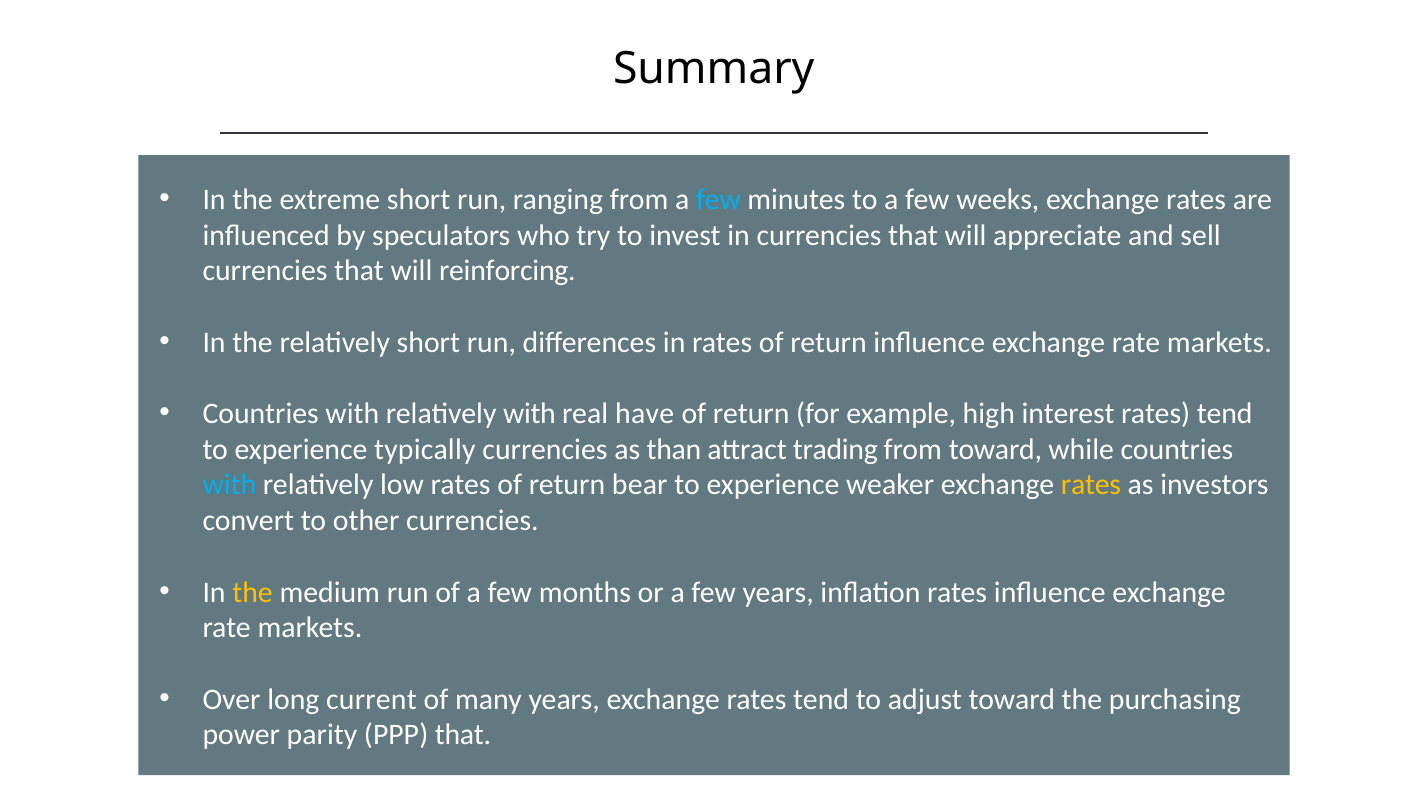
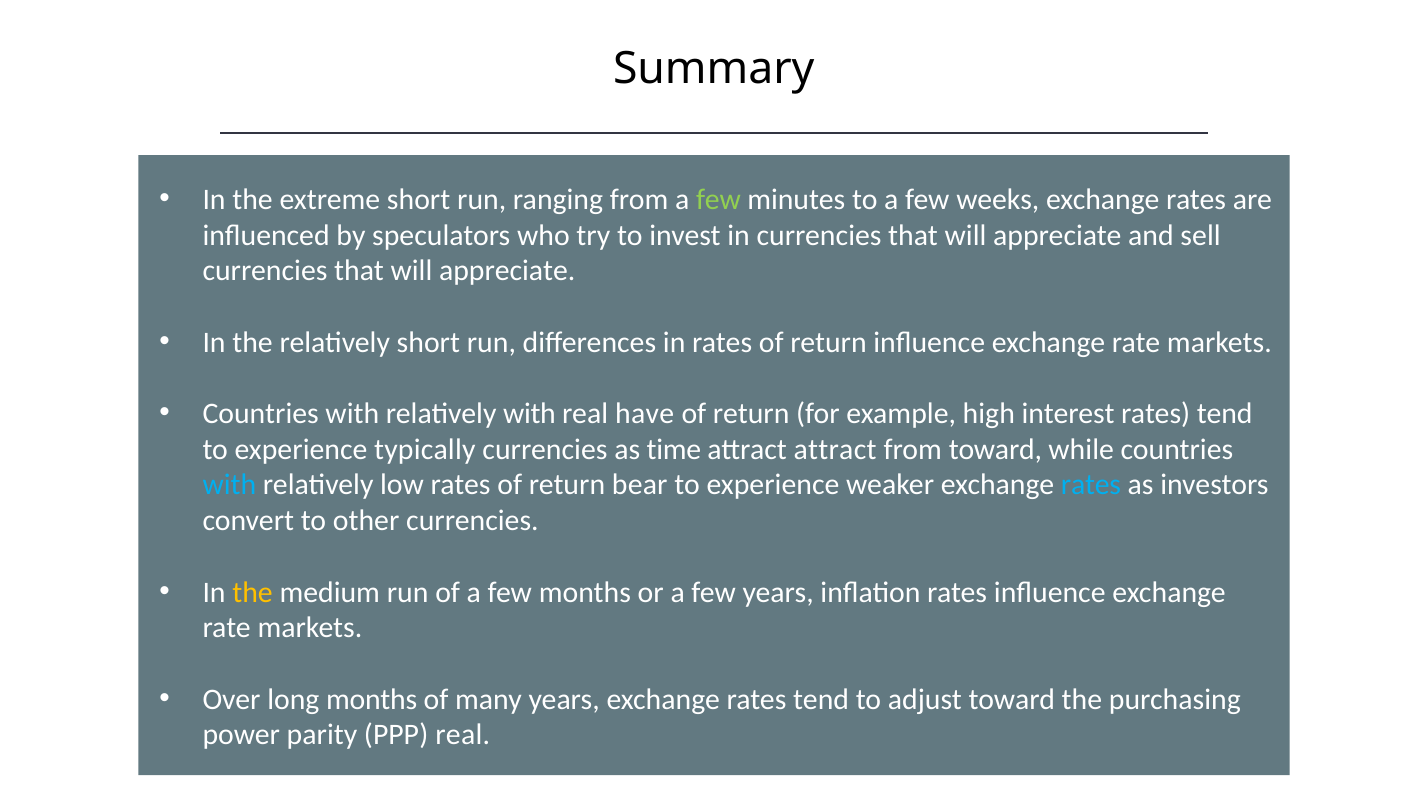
few at (718, 200) colour: light blue -> light green
reinforcing at (507, 271): reinforcing -> appreciate
than: than -> time
attract trading: trading -> attract
rates at (1091, 485) colour: yellow -> light blue
long current: current -> months
PPP that: that -> real
